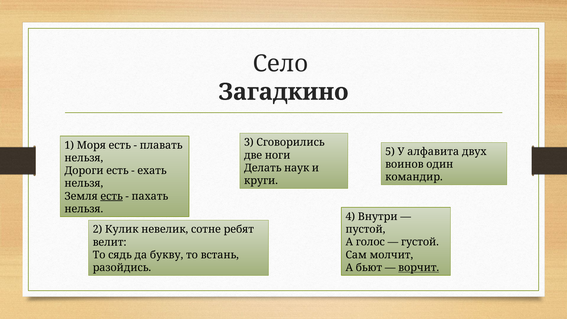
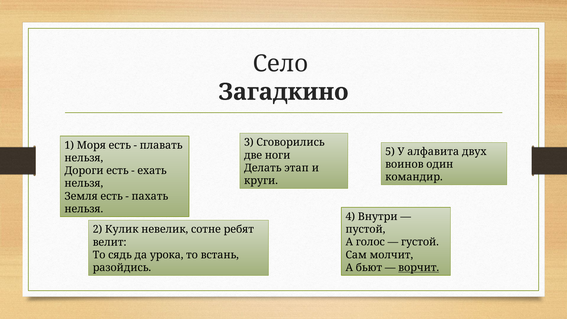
наук: наук -> этап
есть at (112, 196) underline: present -> none
букву: букву -> урока
